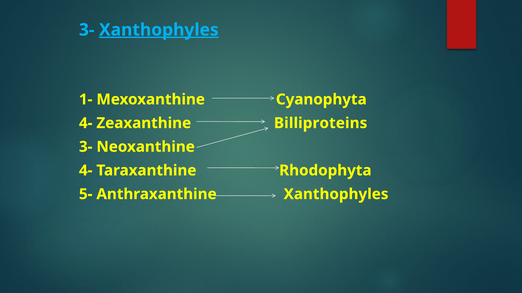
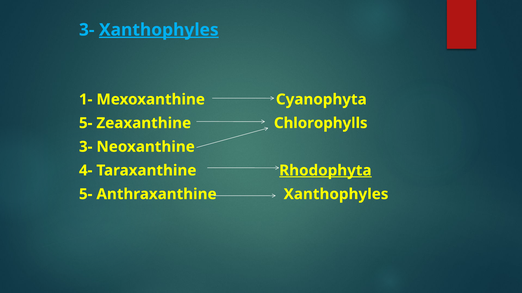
4- at (86, 123): 4- -> 5-
Billiproteins: Billiproteins -> Chlorophylls
Rhodophyta underline: none -> present
